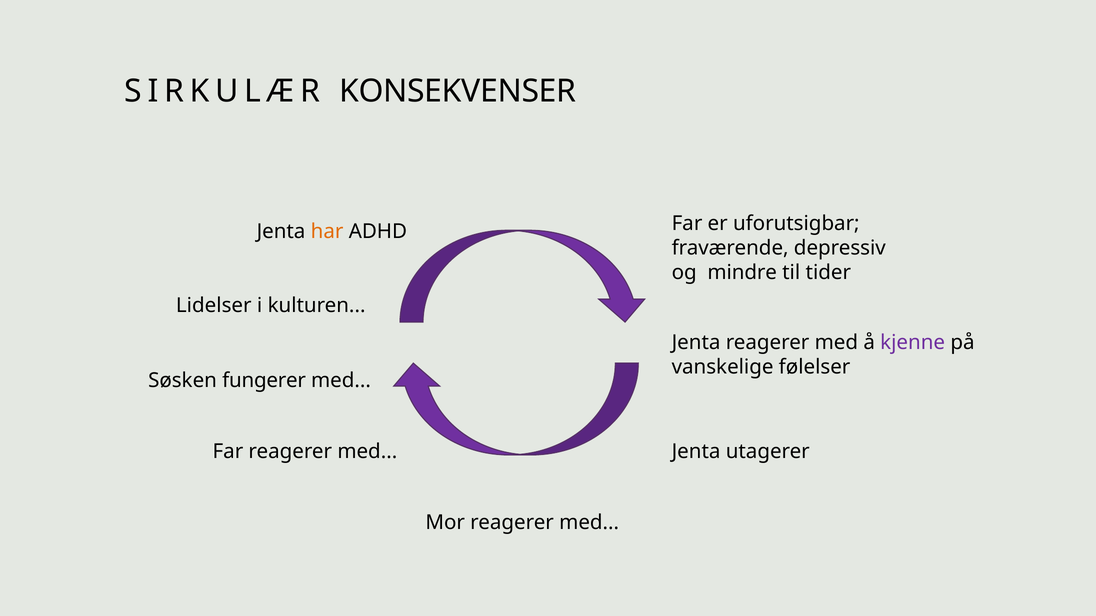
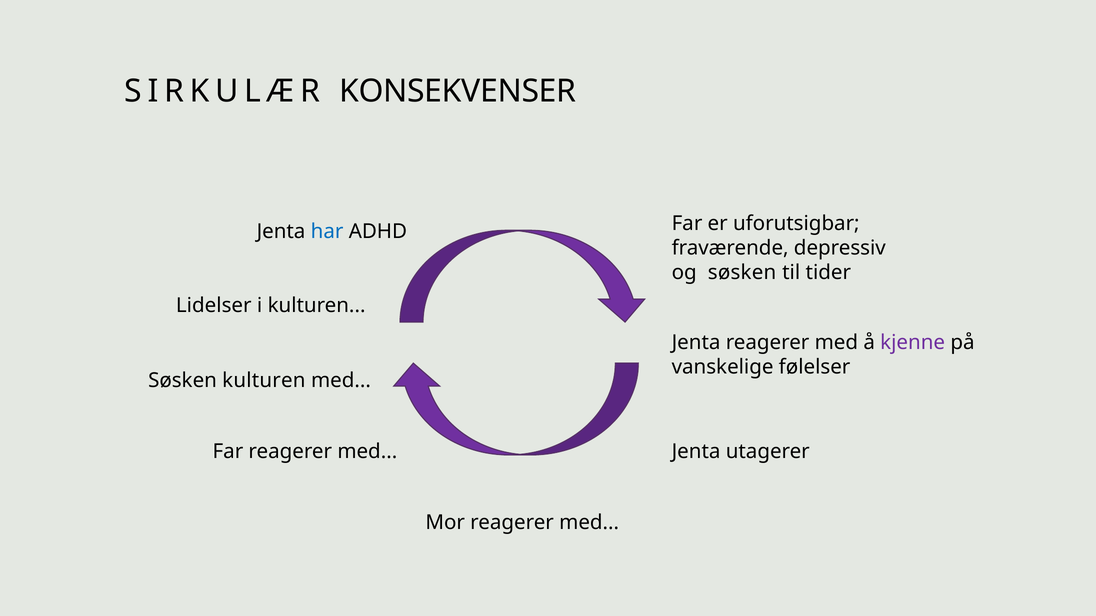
har colour: orange -> blue
og mindre: mindre -> søsken
Søsken fungerer: fungerer -> kulturen
